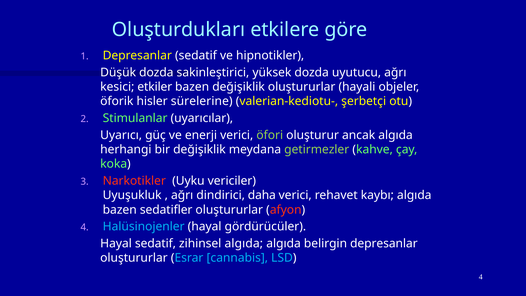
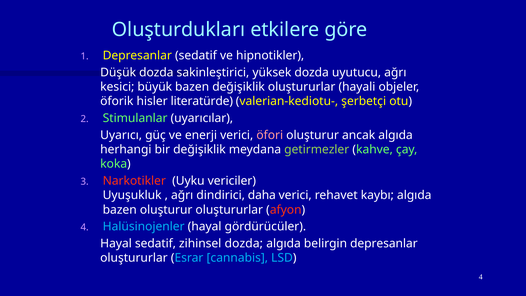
etkiler: etkiler -> büyük
sürelerine: sürelerine -> literatürde
öfori colour: light green -> pink
bazen sedatifler: sedatifler -> oluşturur
zihinsel algıda: algıda -> dozda
